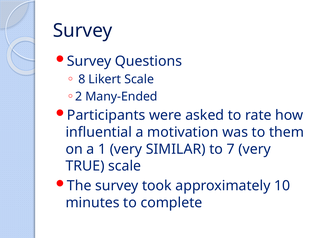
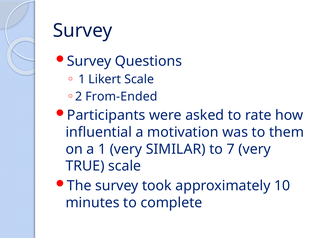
8 at (82, 79): 8 -> 1
Many-Ended: Many-Ended -> From-Ended
